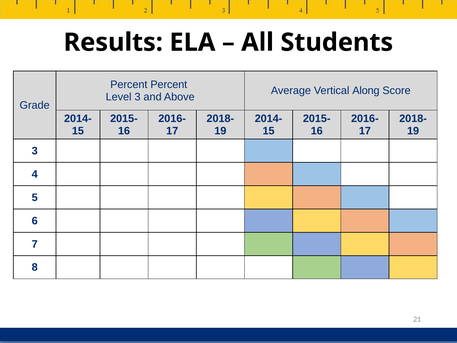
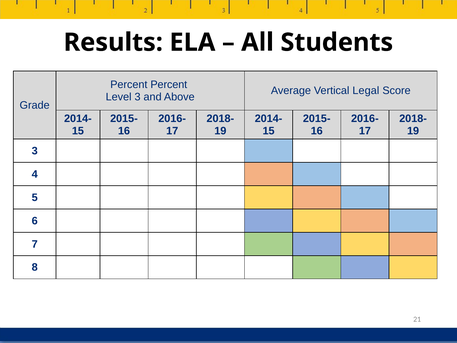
Along: Along -> Legal
